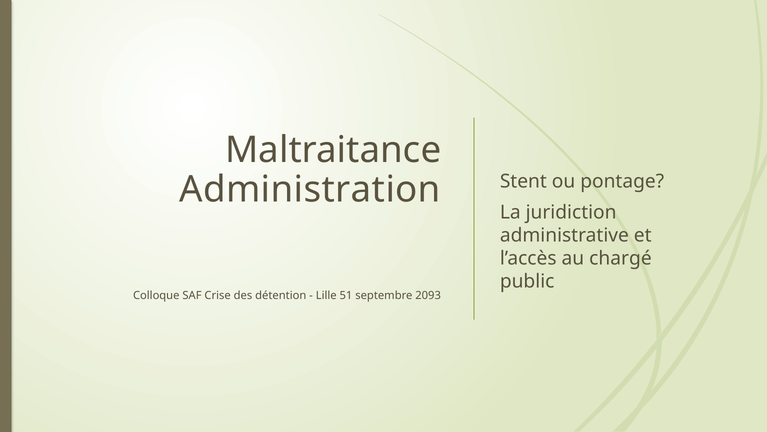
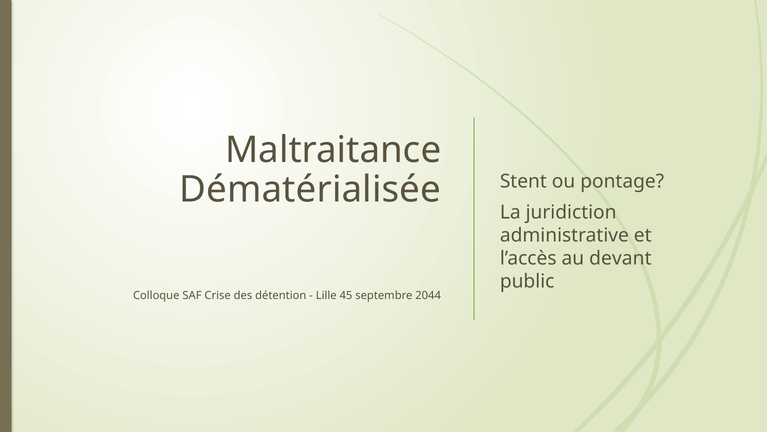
Administration: Administration -> Dématérialisée
chargé: chargé -> devant
51: 51 -> 45
2093: 2093 -> 2044
